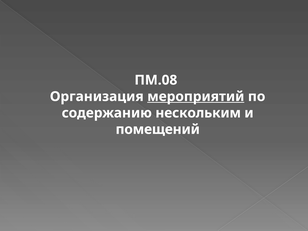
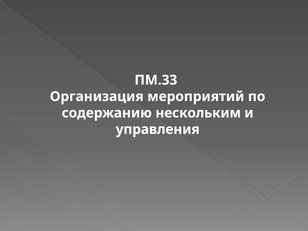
ПМ.08: ПМ.08 -> ПМ.33
мероприятий underline: present -> none
помещений: помещений -> управления
